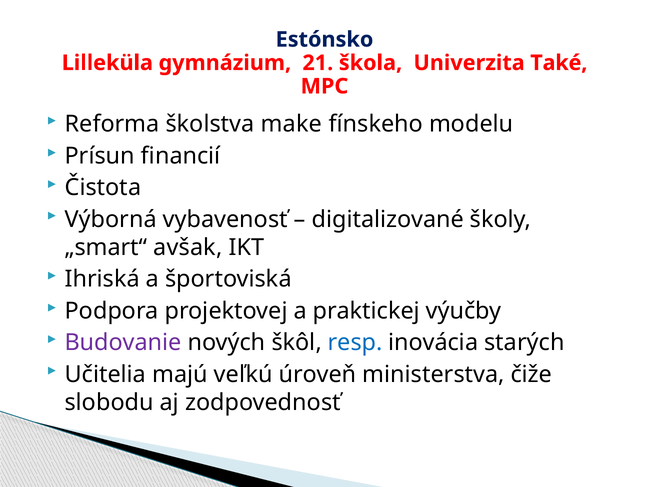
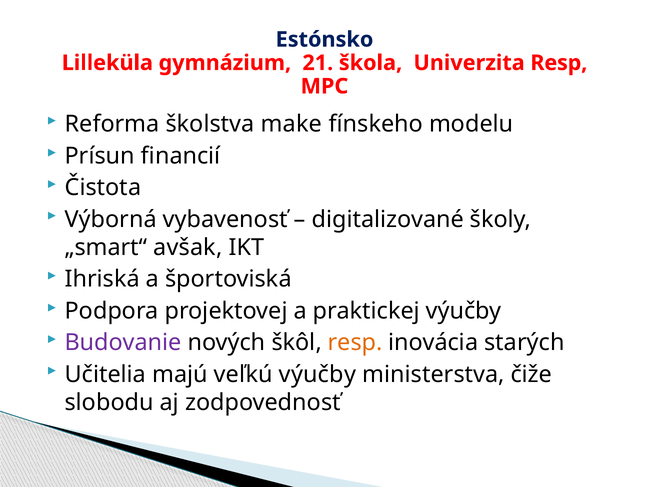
Univerzita Také: Také -> Resp
resp at (355, 342) colour: blue -> orange
veľkú úroveň: úroveň -> výučby
